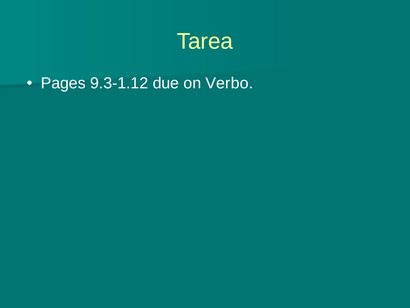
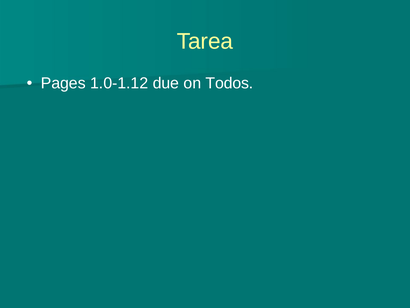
9.3-1.12: 9.3-1.12 -> 1.0-1.12
Verbo: Verbo -> Todos
